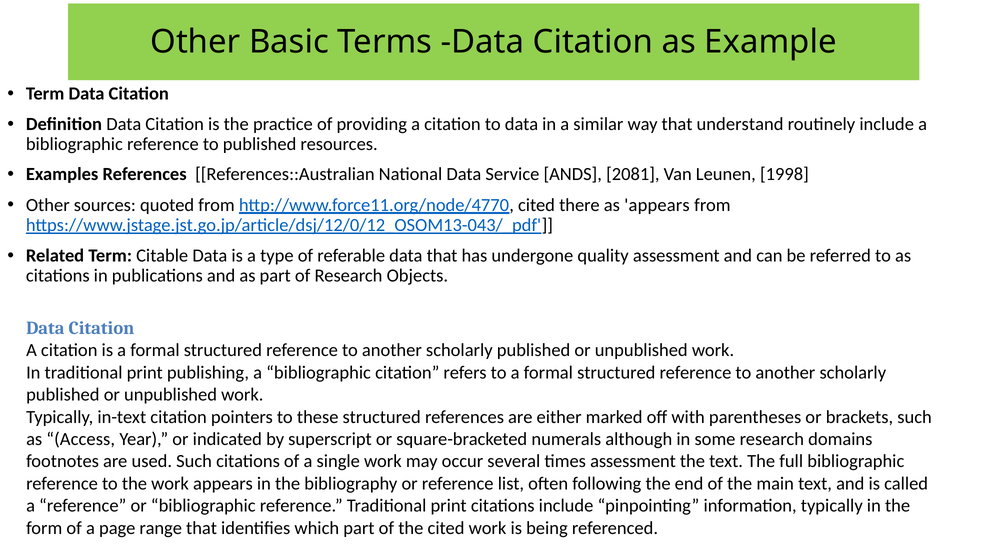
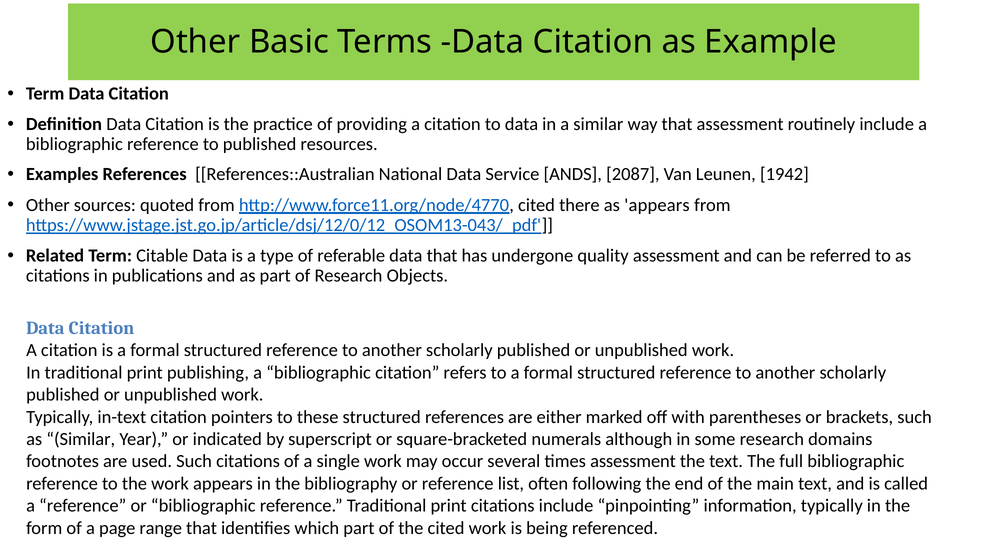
that understand: understand -> assessment
2081: 2081 -> 2087
1998: 1998 -> 1942
as Access: Access -> Similar
